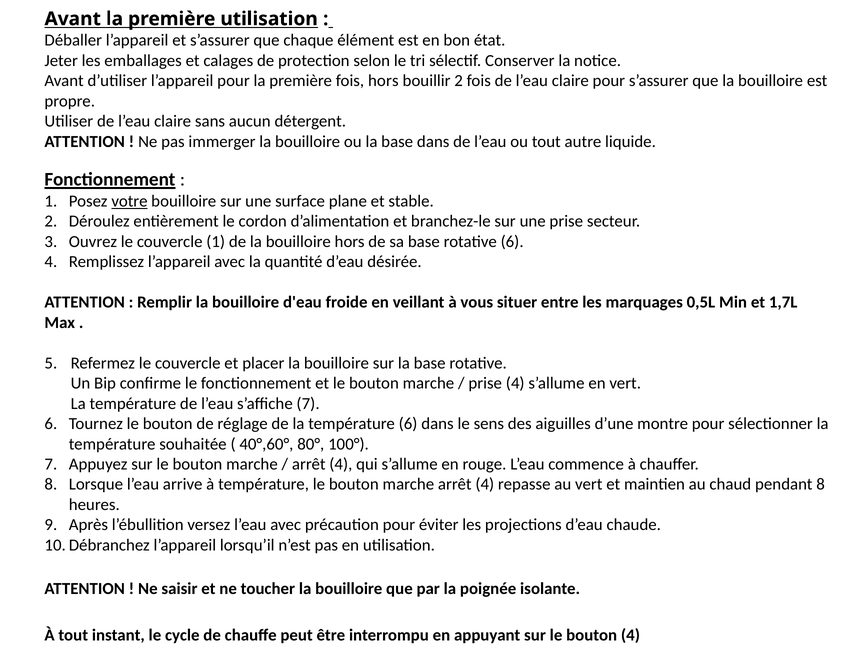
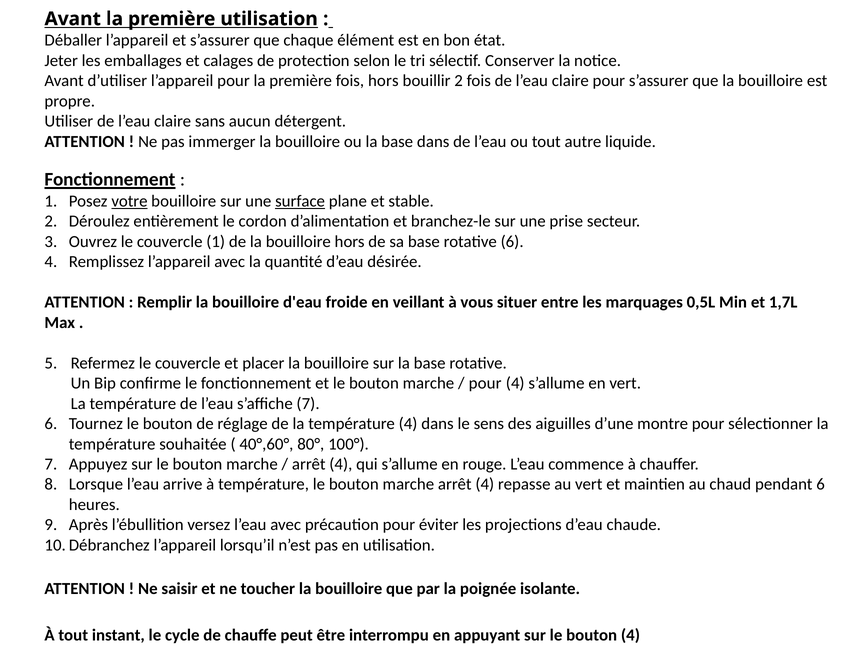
surface underline: none -> present
prise at (485, 383): prise -> pour
température 6: 6 -> 4
pendant 8: 8 -> 6
